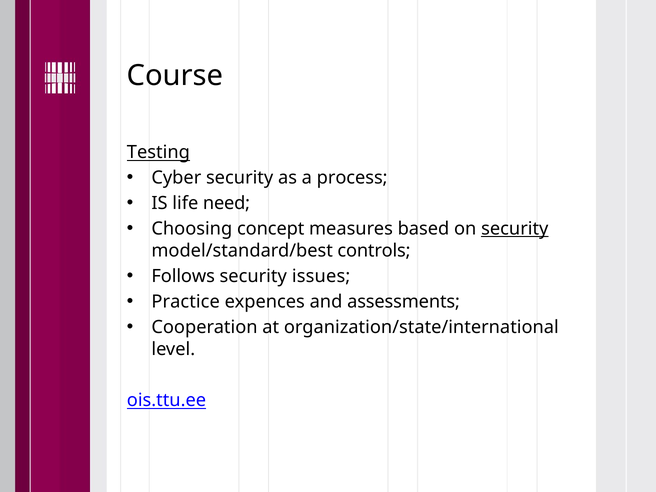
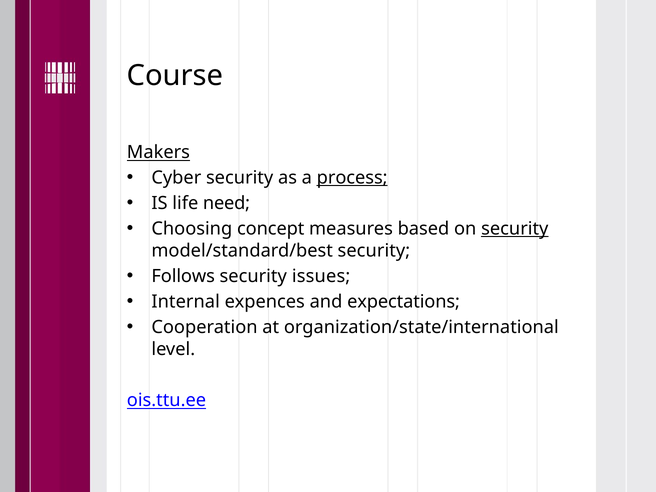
Testing: Testing -> Makers
process underline: none -> present
model/standard/best controls: controls -> security
Practice: Practice -> Internal
assessments: assessments -> expectations
